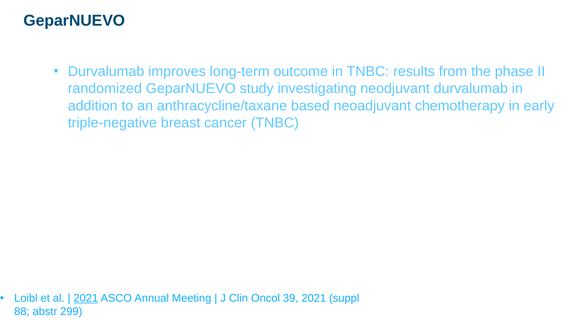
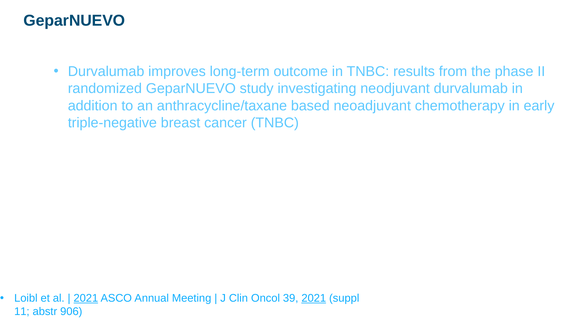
2021 at (314, 298) underline: none -> present
88: 88 -> 11
299: 299 -> 906
